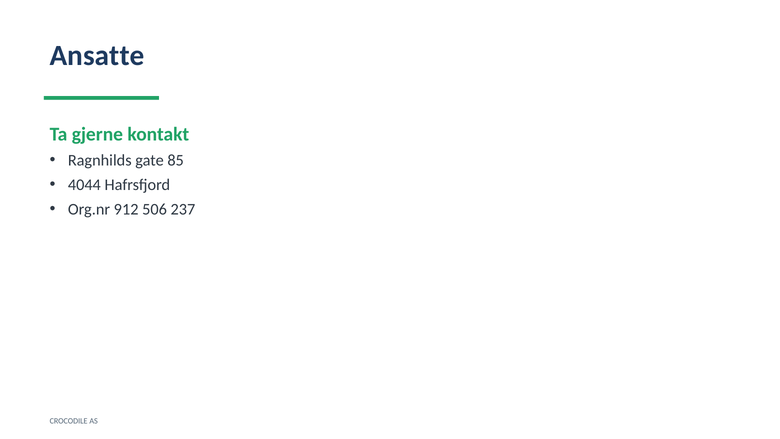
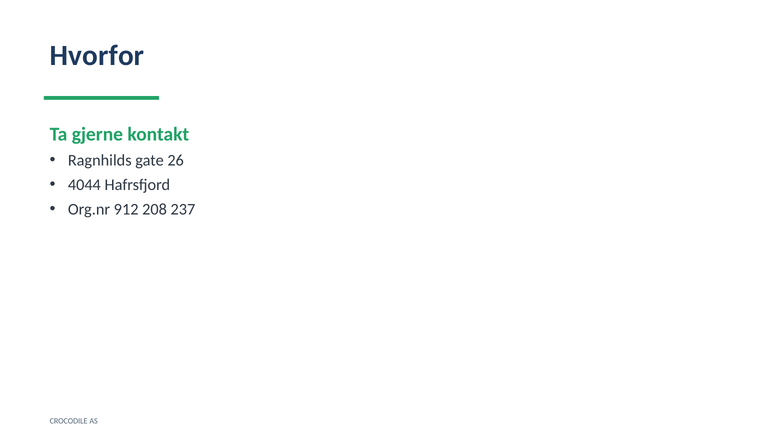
Ansatte: Ansatte -> Hvorfor
85: 85 -> 26
506: 506 -> 208
